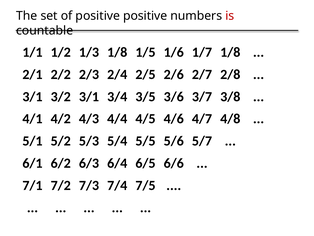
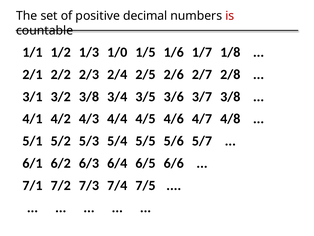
positive positive: positive -> decimal
1/3 1/8: 1/8 -> 1/0
3/2 3/1: 3/1 -> 3/8
